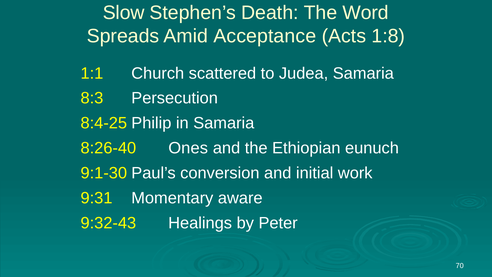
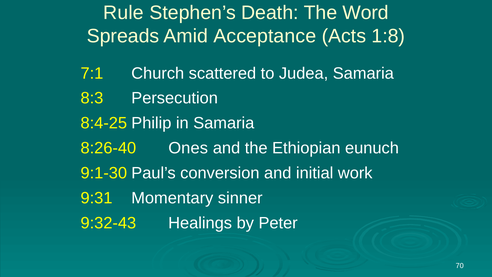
Slow: Slow -> Rule
1:1: 1:1 -> 7:1
aware: aware -> sinner
